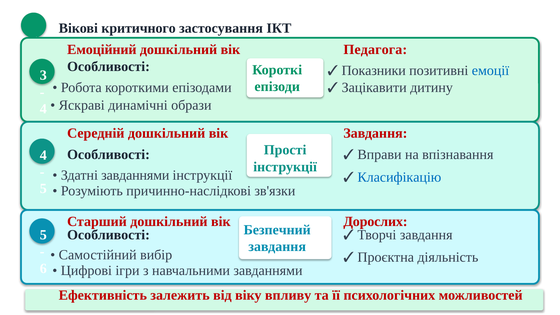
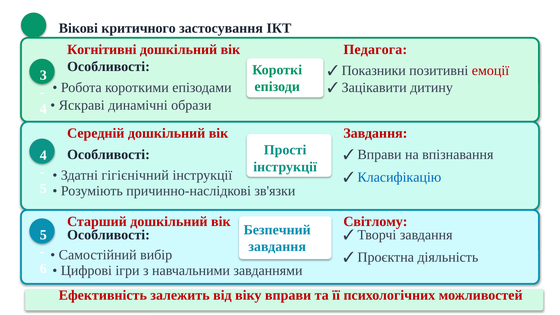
Емоційний: Емоційний -> Когнітивні
емоції colour: blue -> red
Здатні завданнями: завданнями -> гігієнічний
Дорослих: Дорослих -> Світлому
віку впливу: впливу -> вправи
